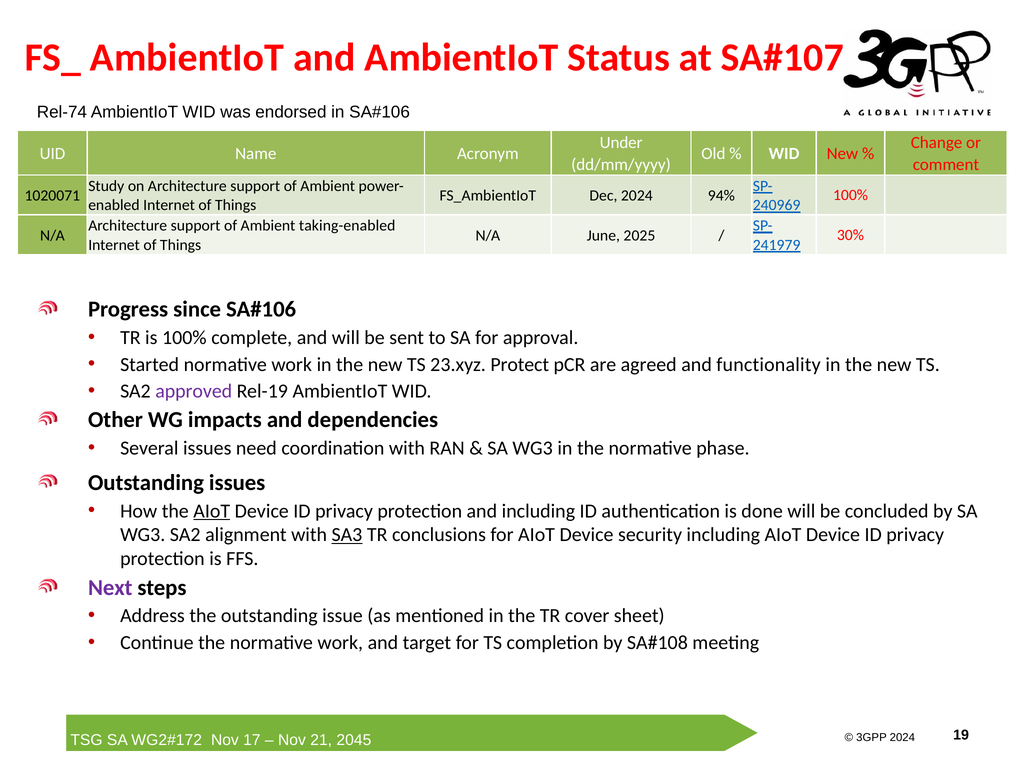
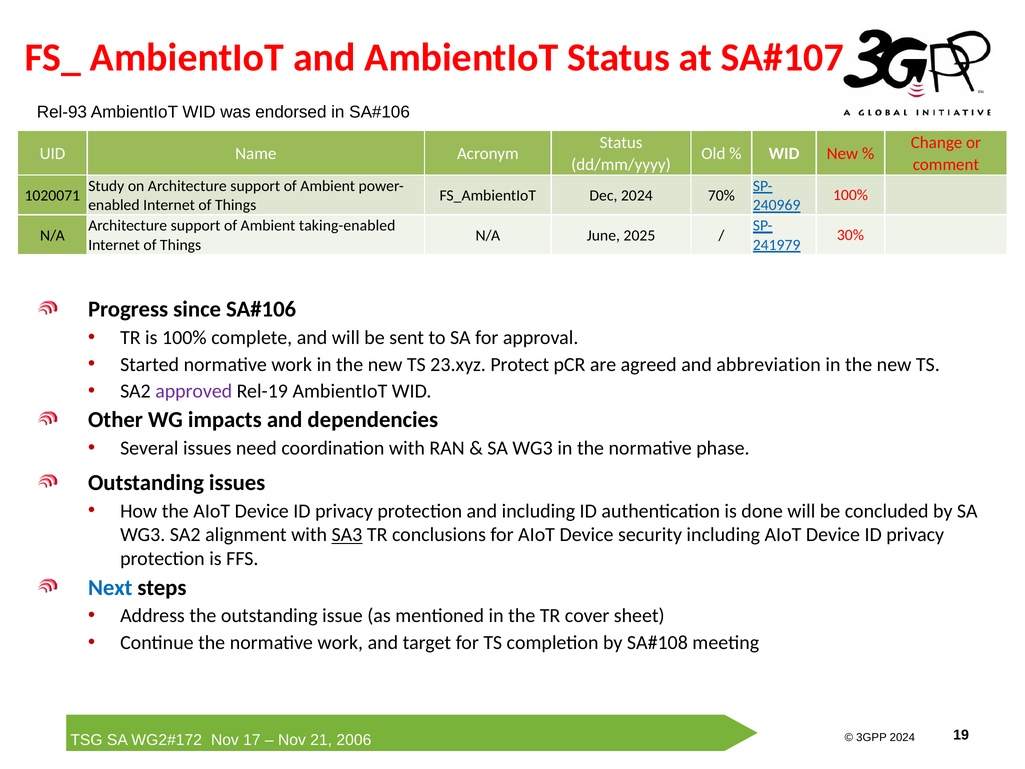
Rel-74: Rel-74 -> Rel-93
Under at (621, 142): Under -> Status
94%: 94% -> 70%
functionality: functionality -> abbreviation
AIoT at (212, 511) underline: present -> none
Next colour: purple -> blue
2045: 2045 -> 2006
